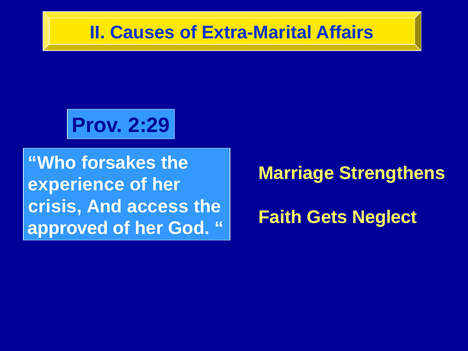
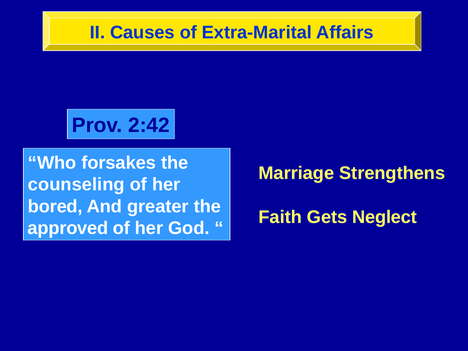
2:29: 2:29 -> 2:42
experience: experience -> counseling
crisis: crisis -> bored
access: access -> greater
